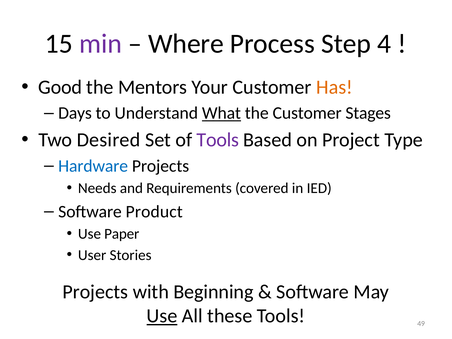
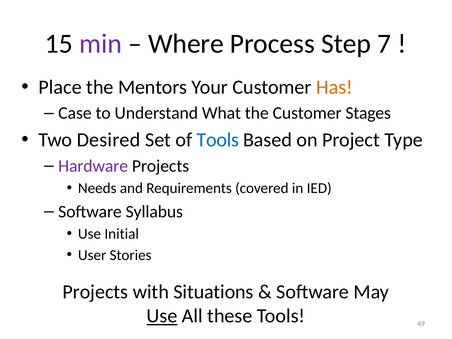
4: 4 -> 7
Good: Good -> Place
Days: Days -> Case
What underline: present -> none
Tools at (218, 140) colour: purple -> blue
Hardware colour: blue -> purple
Product: Product -> Syllabus
Paper: Paper -> Initial
Beginning: Beginning -> Situations
